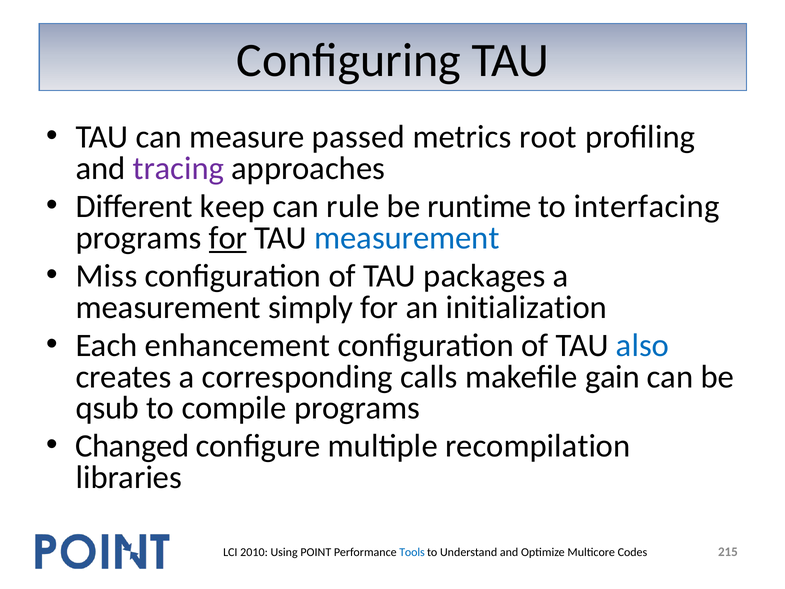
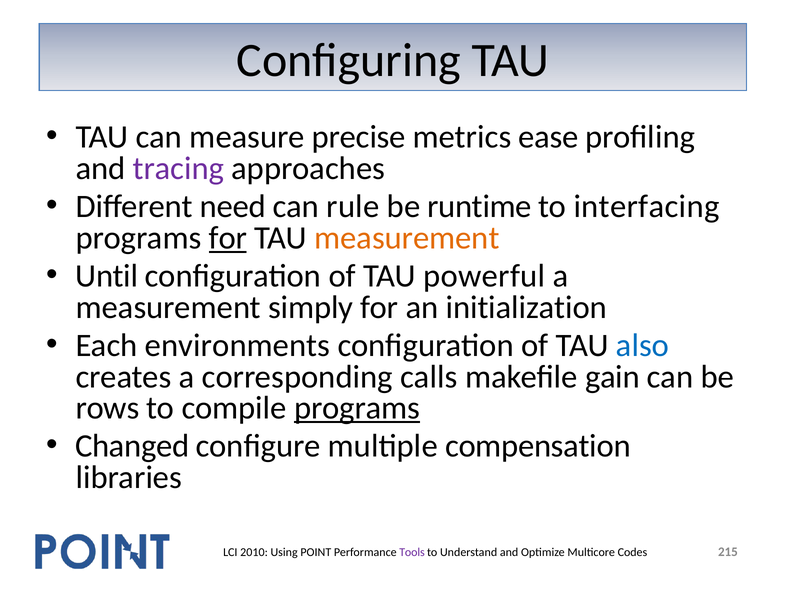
passed: passed -> precise
root: root -> ease
keep: keep -> need
measurement at (407, 238) colour: blue -> orange
Miss: Miss -> Until
packages: packages -> powerful
enhancement: enhancement -> environments
qsub: qsub -> rows
programs at (357, 408) underline: none -> present
recompilation: recompilation -> compensation
Tools colour: blue -> purple
